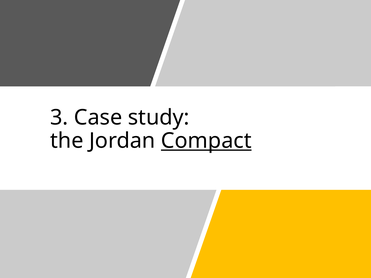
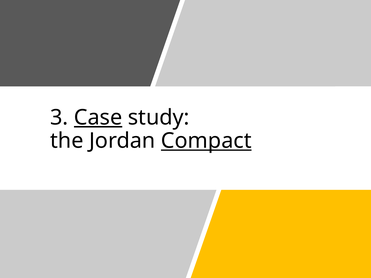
Case underline: none -> present
